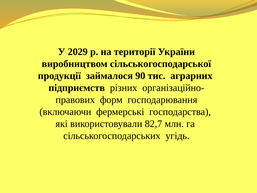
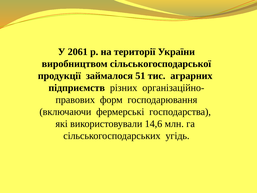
2029: 2029 -> 2061
90: 90 -> 51
82,7: 82,7 -> 14,6
